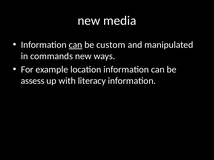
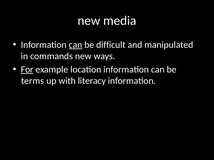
custom: custom -> difficult
For underline: none -> present
assess: assess -> terms
